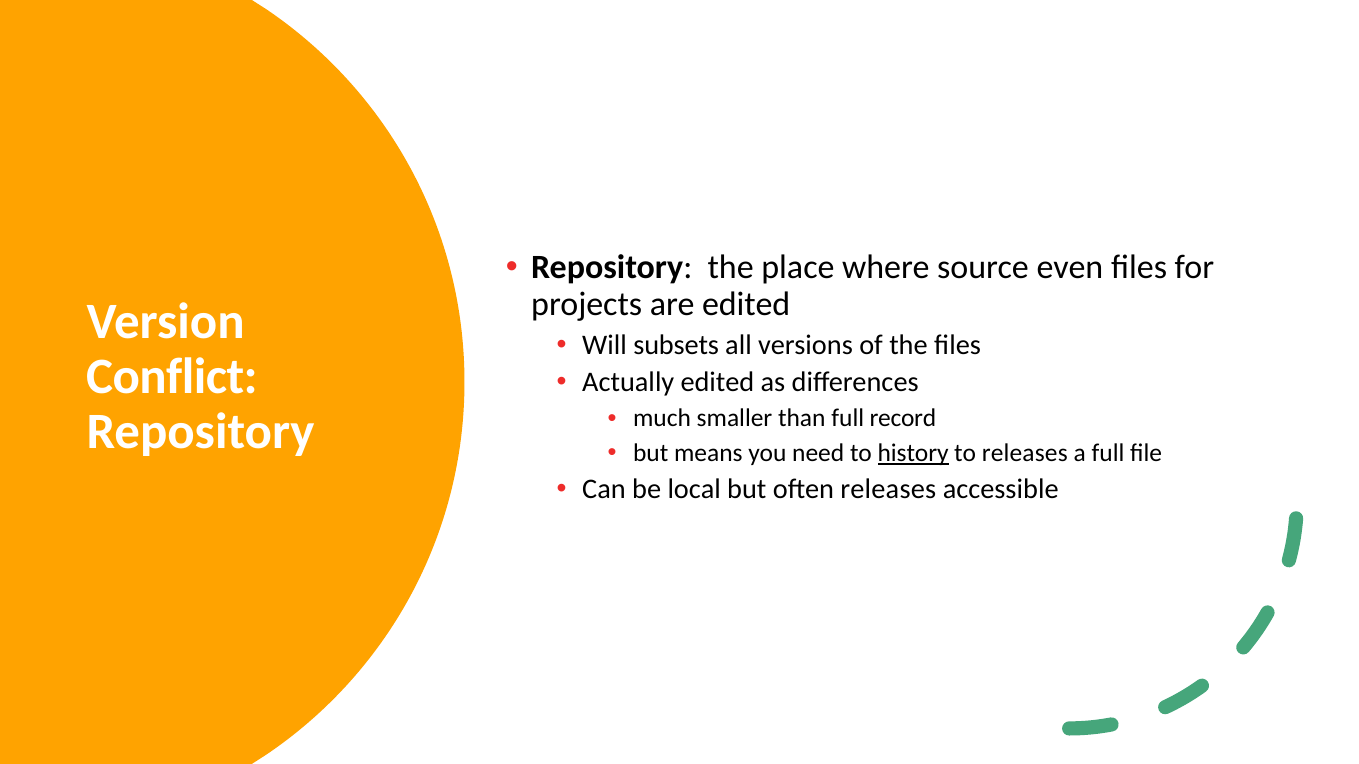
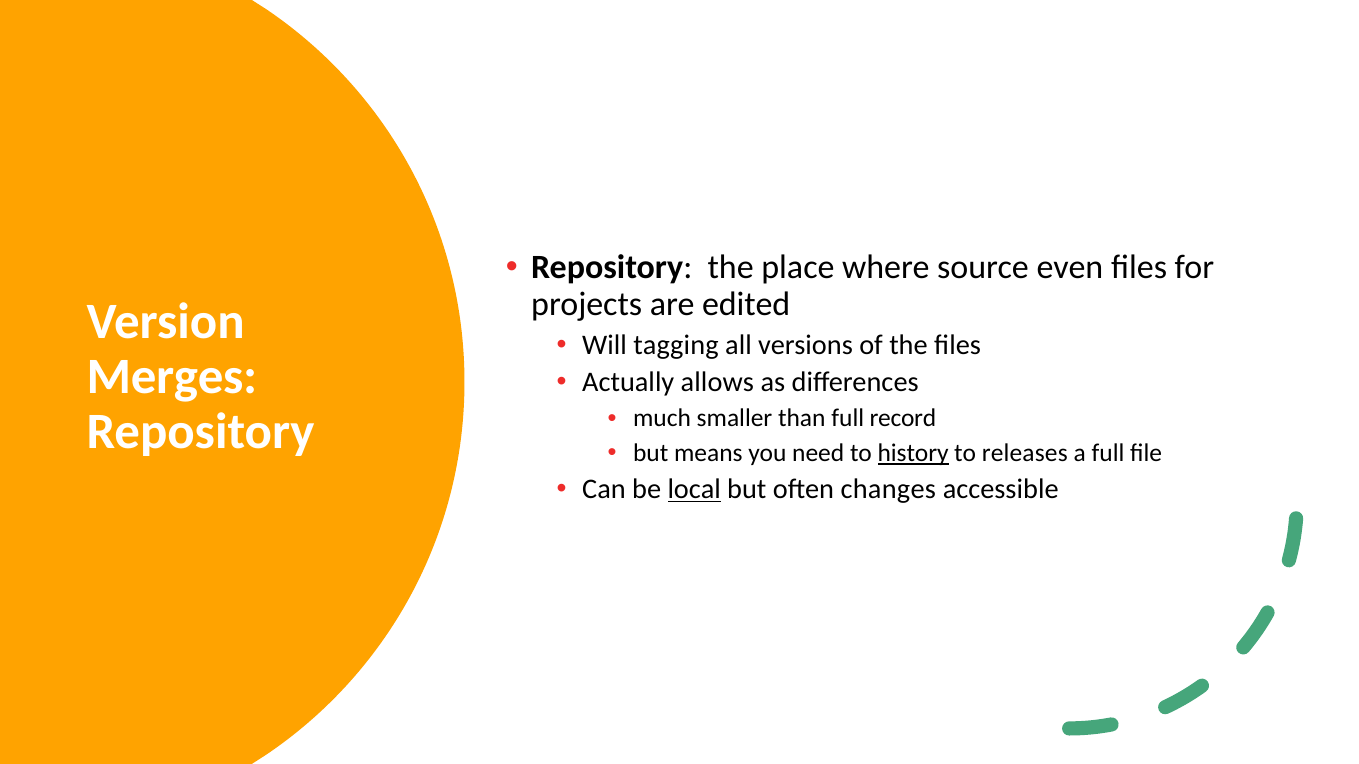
subsets: subsets -> tagging
Conflict: Conflict -> Merges
Actually edited: edited -> allows
local underline: none -> present
often releases: releases -> changes
